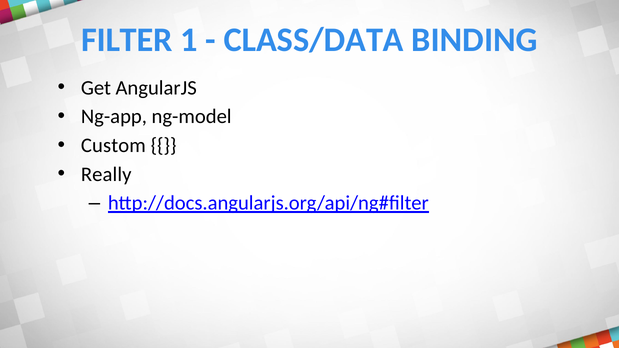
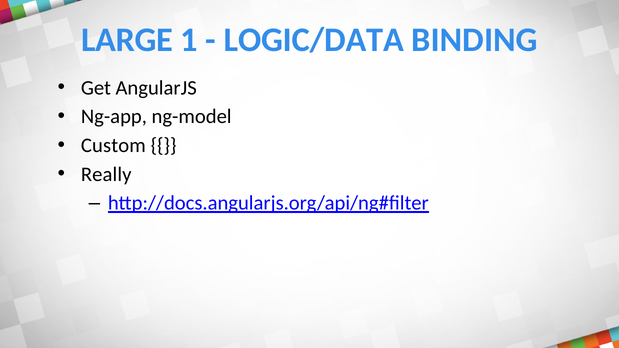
FILTER: FILTER -> LARGE
CLASS/DATA: CLASS/DATA -> LOGIC/DATA
